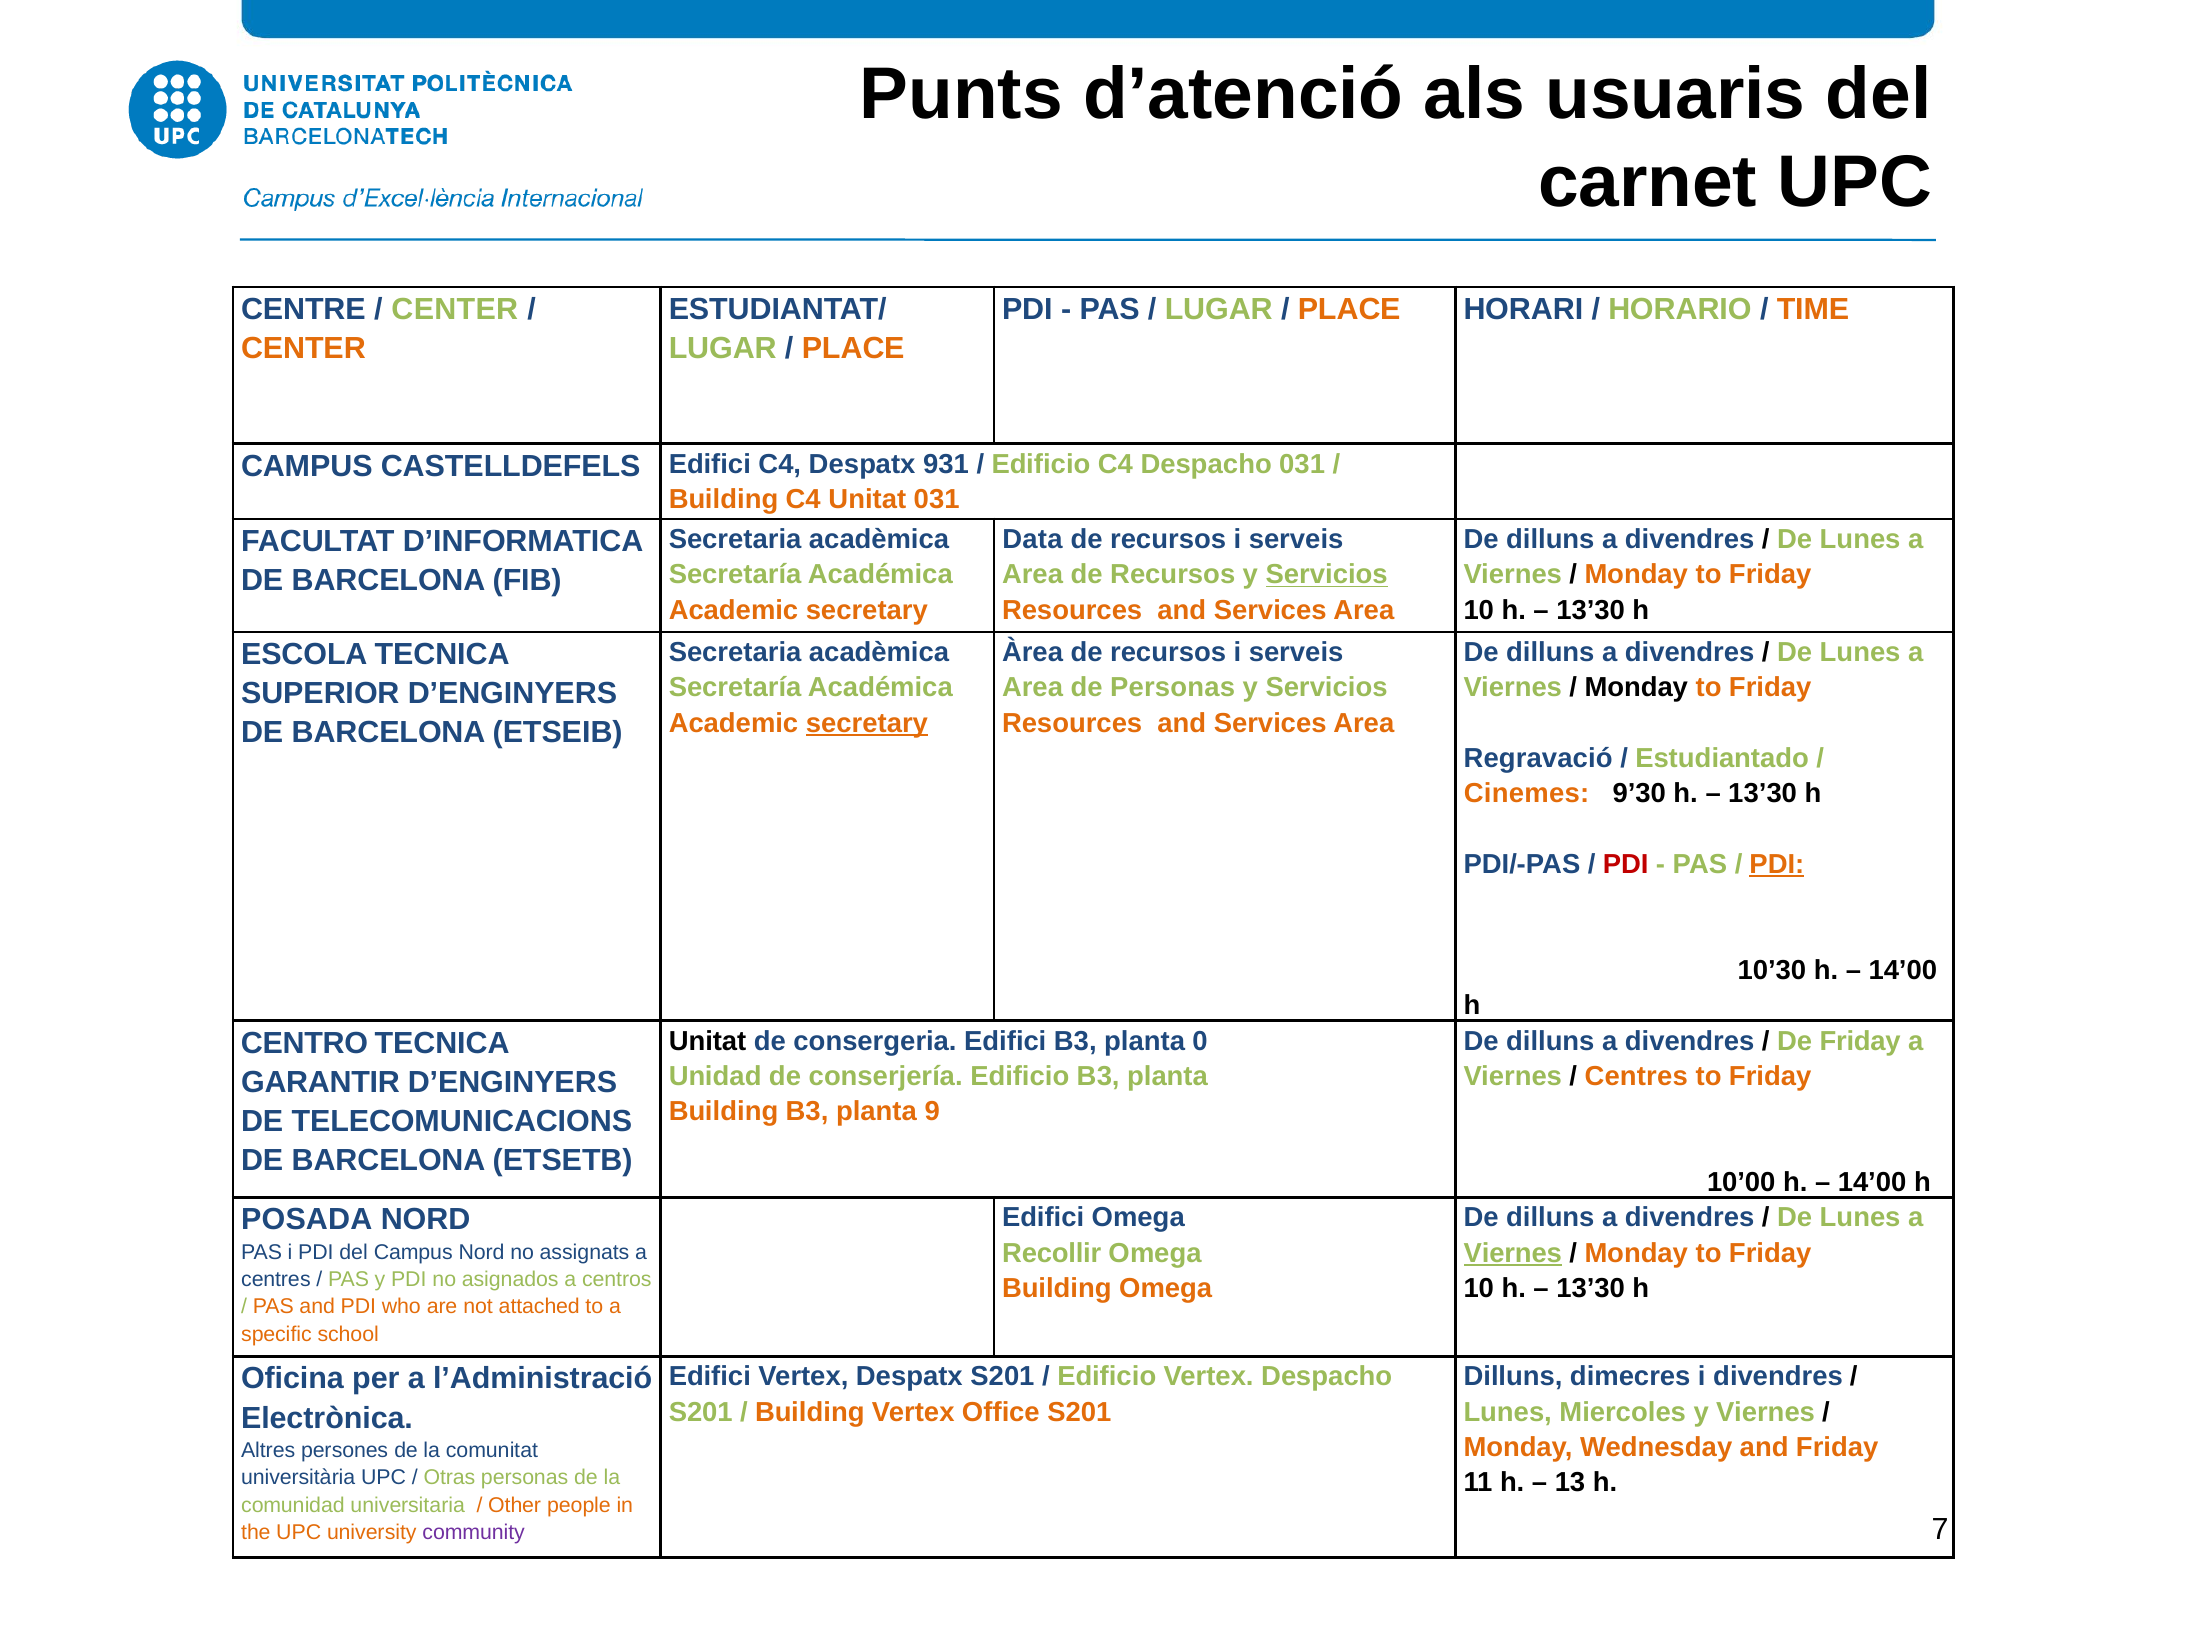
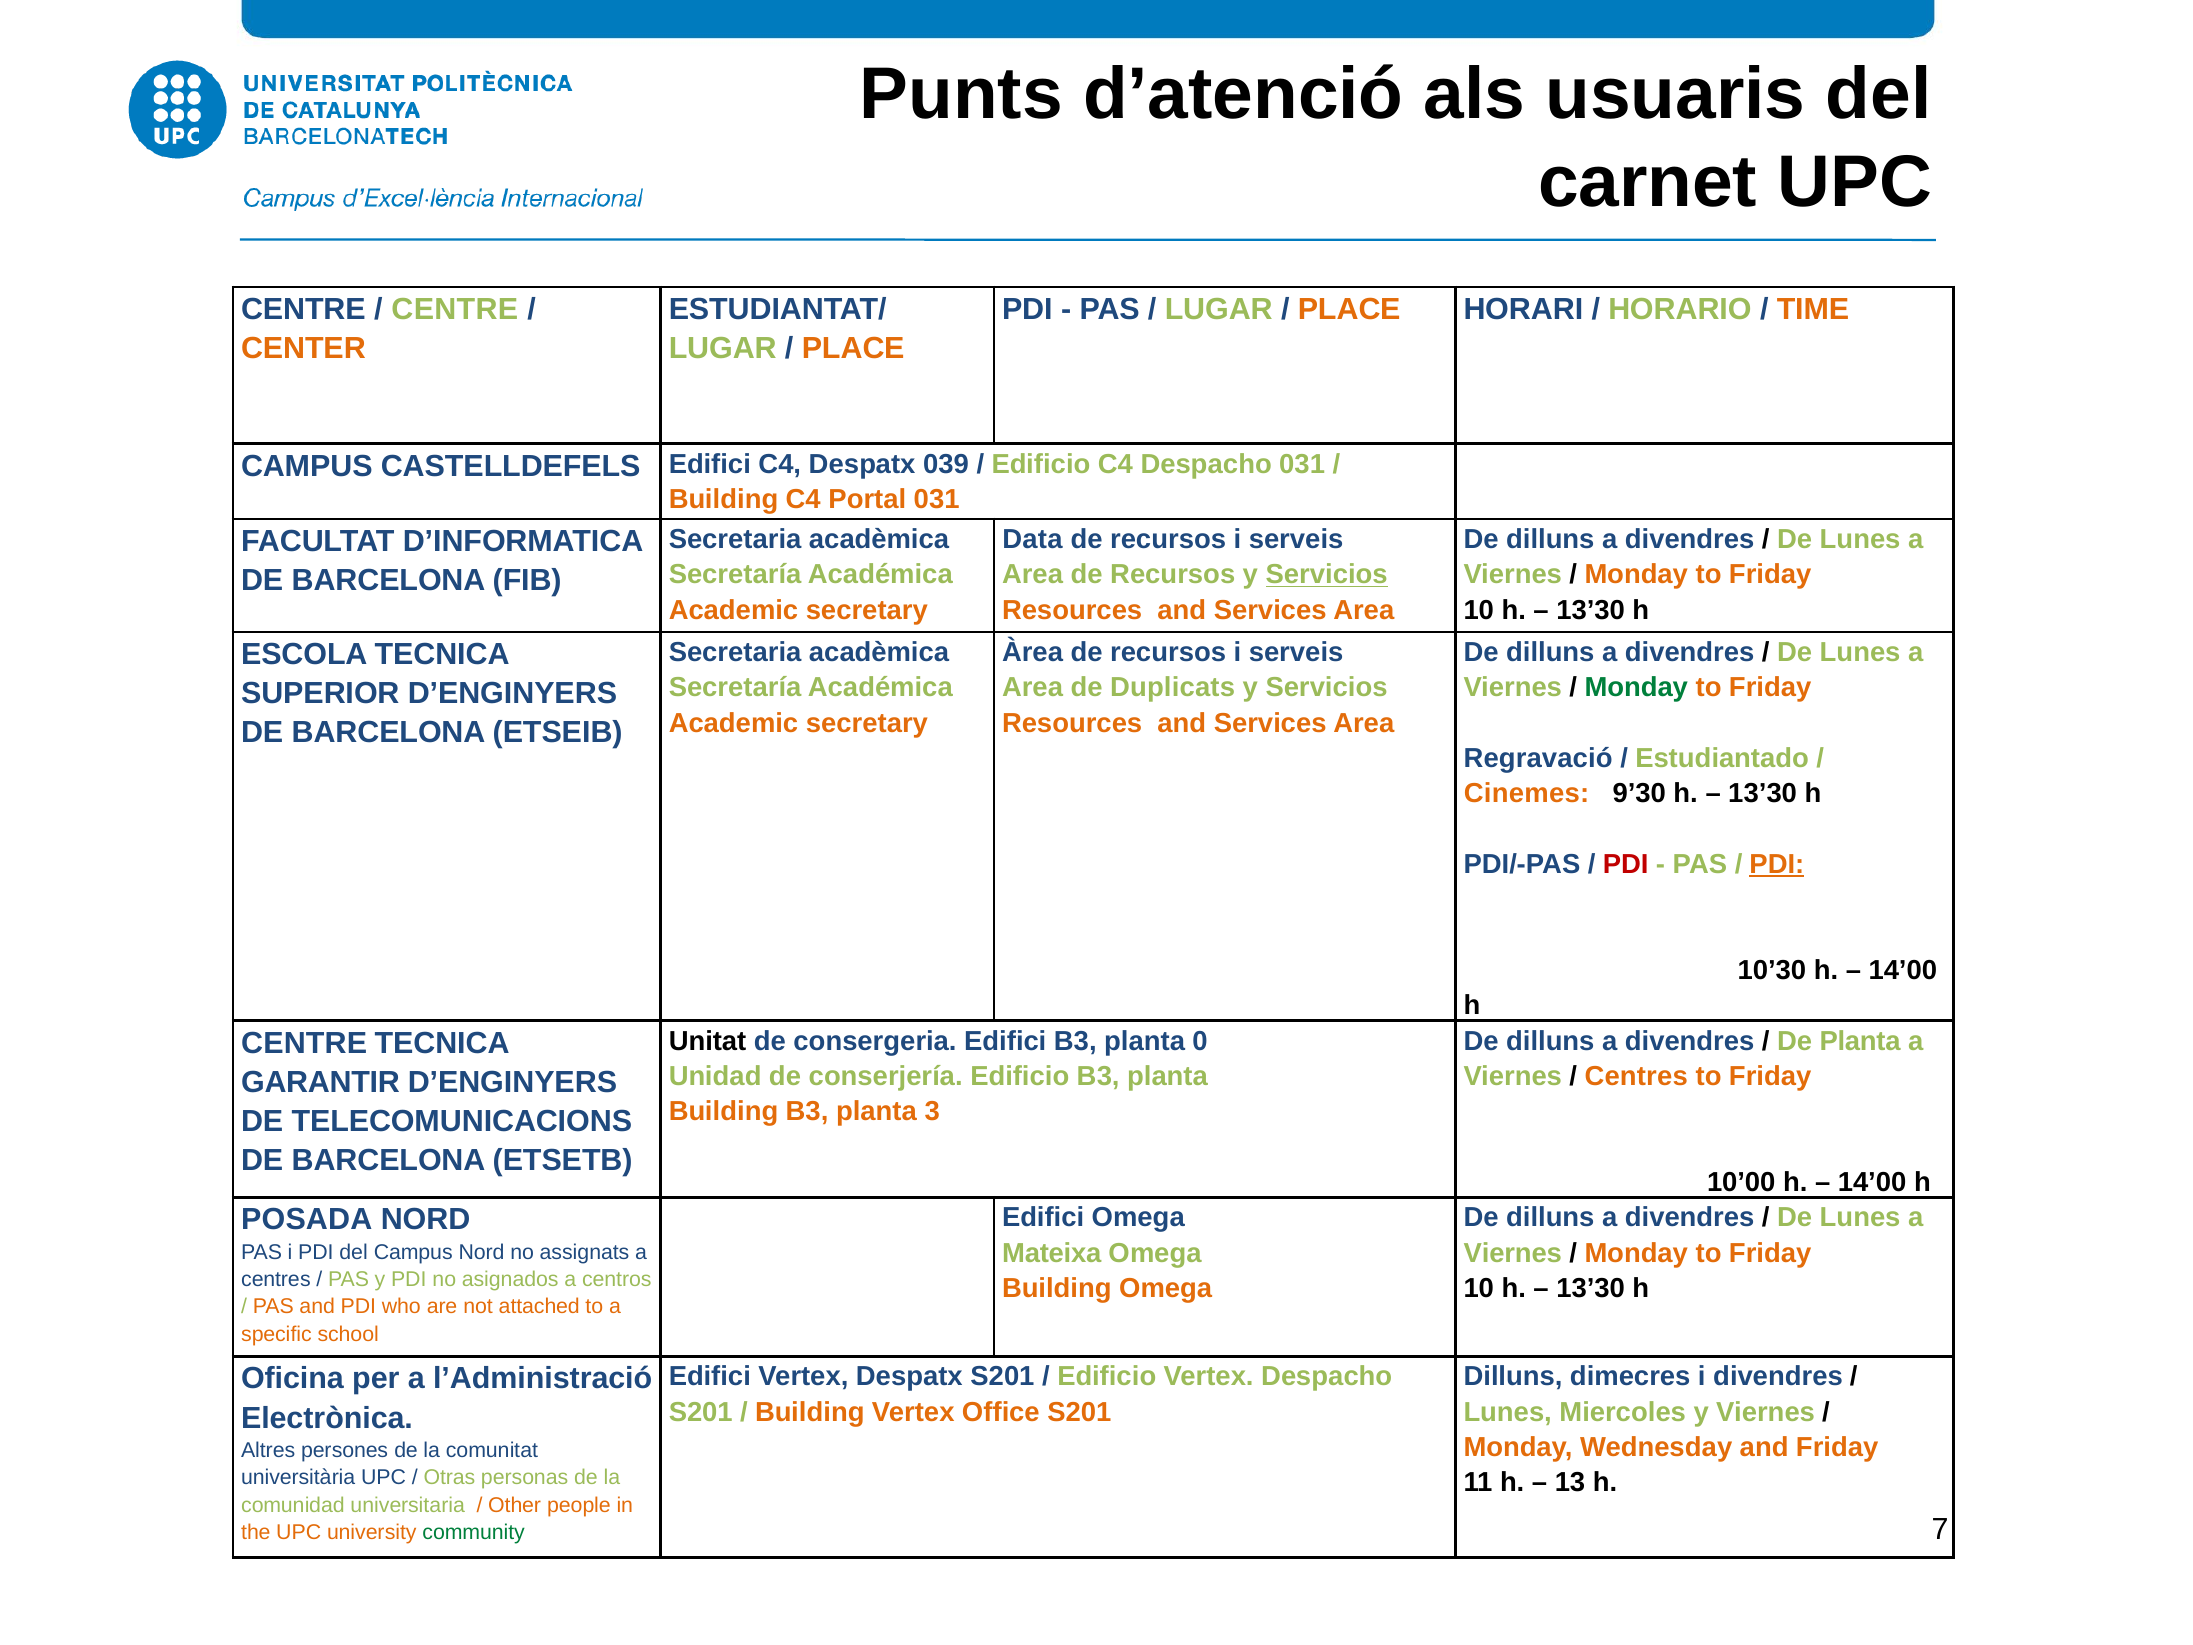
CENTER at (455, 309): CENTER -> CENTRE
931: 931 -> 039
C4 Unitat: Unitat -> Portal
de Personas: Personas -> Duplicats
Monday at (1636, 688) colour: black -> green
secretary at (867, 723) underline: present -> none
De Friday: Friday -> Planta
CENTRO at (304, 1043): CENTRO -> CENTRE
9: 9 -> 3
Recollir: Recollir -> Mateixa
Viernes at (1513, 1253) underline: present -> none
community colour: purple -> green
